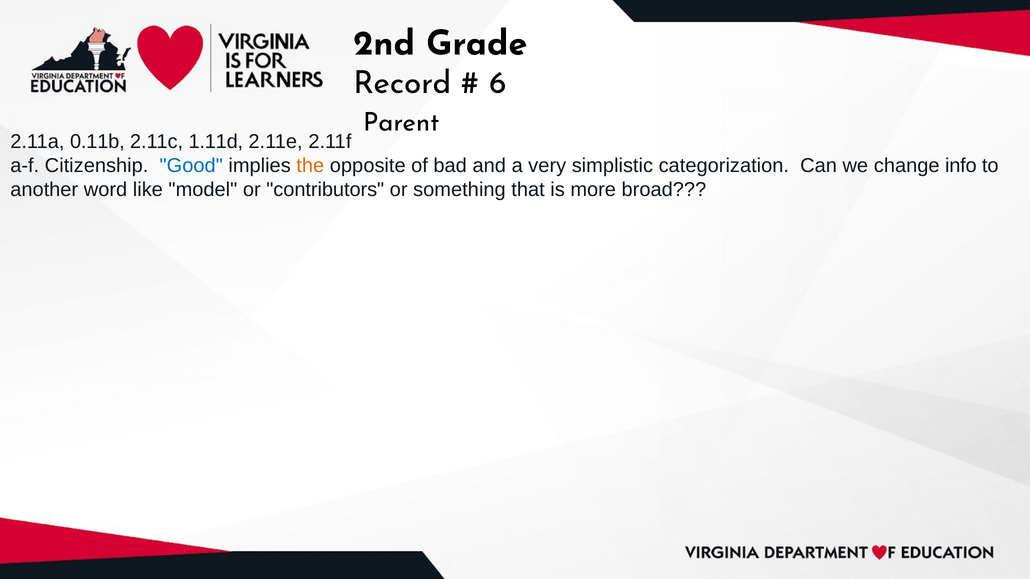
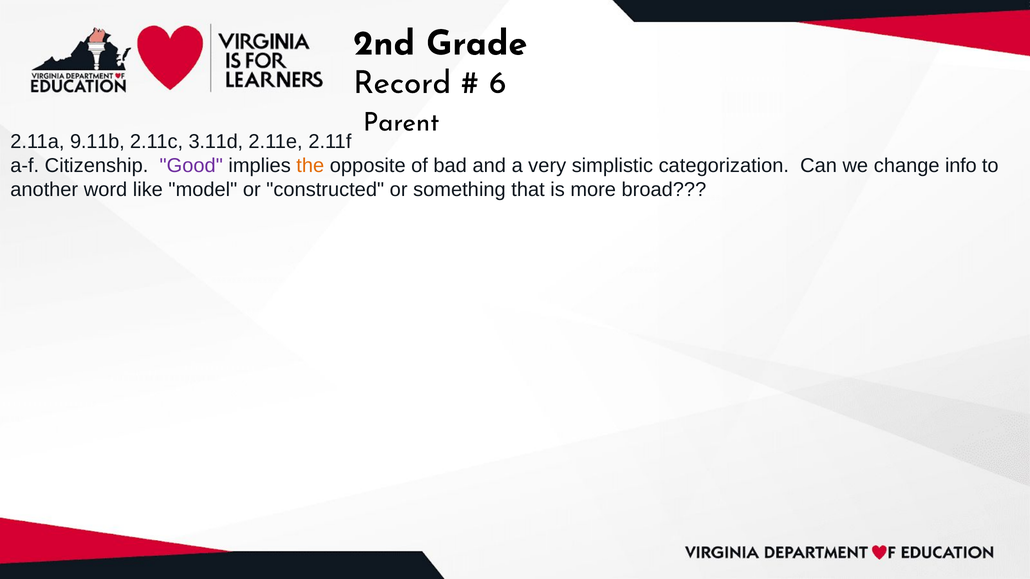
0.11b: 0.11b -> 9.11b
1.11d: 1.11d -> 3.11d
Good colour: blue -> purple
contributors: contributors -> constructed
